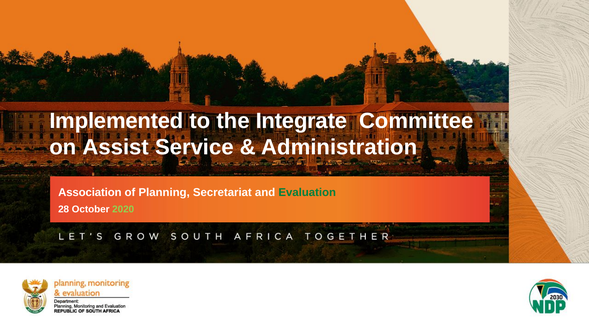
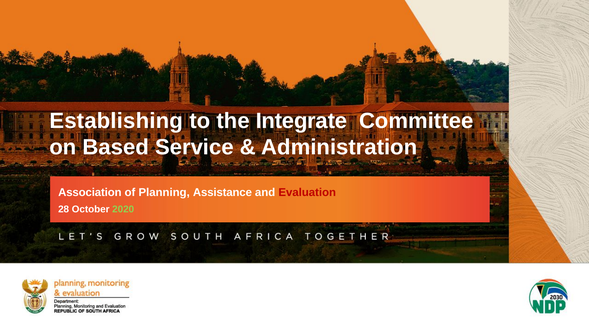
Implemented: Implemented -> Establishing
Assist: Assist -> Based
Secretariat: Secretariat -> Assistance
Evaluation colour: green -> red
